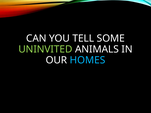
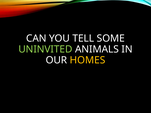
HOMES colour: light blue -> yellow
